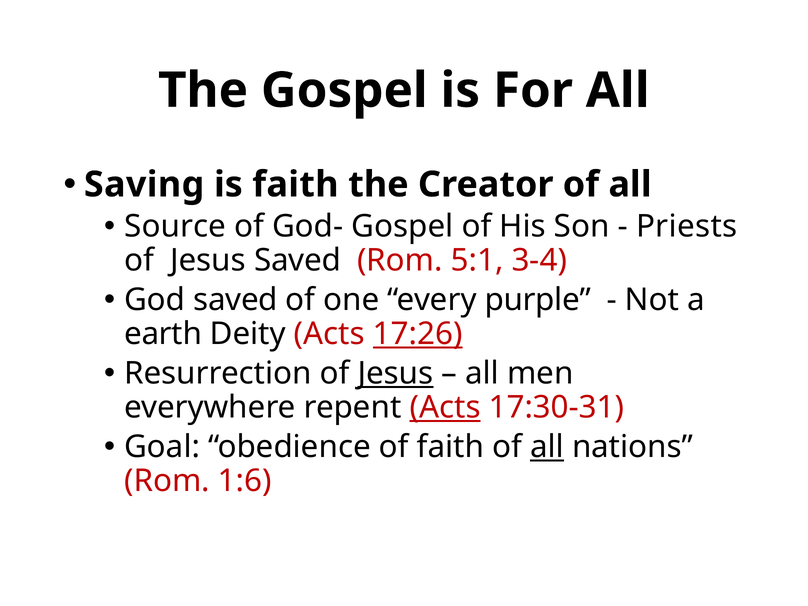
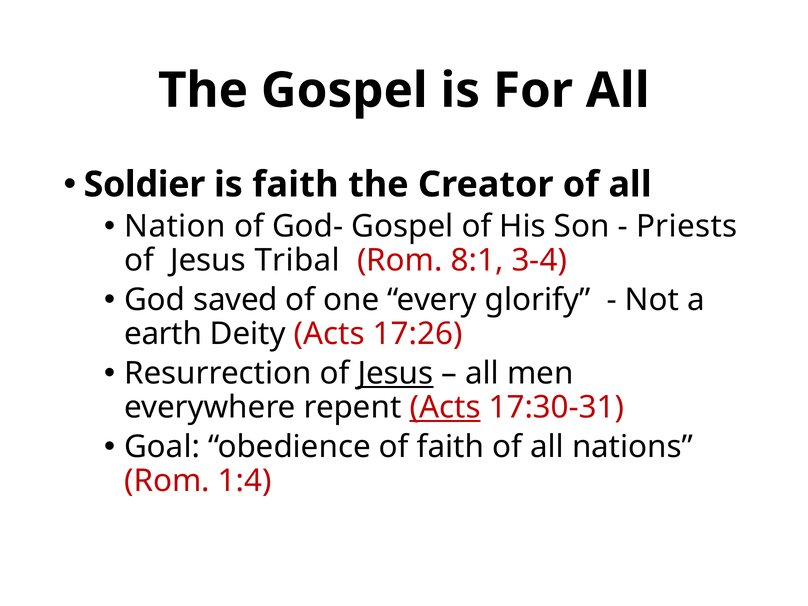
Saving: Saving -> Soldier
Source: Source -> Nation
Jesus Saved: Saved -> Tribal
5:1: 5:1 -> 8:1
purple: purple -> glorify
17:26 underline: present -> none
all at (547, 447) underline: present -> none
1:6: 1:6 -> 1:4
